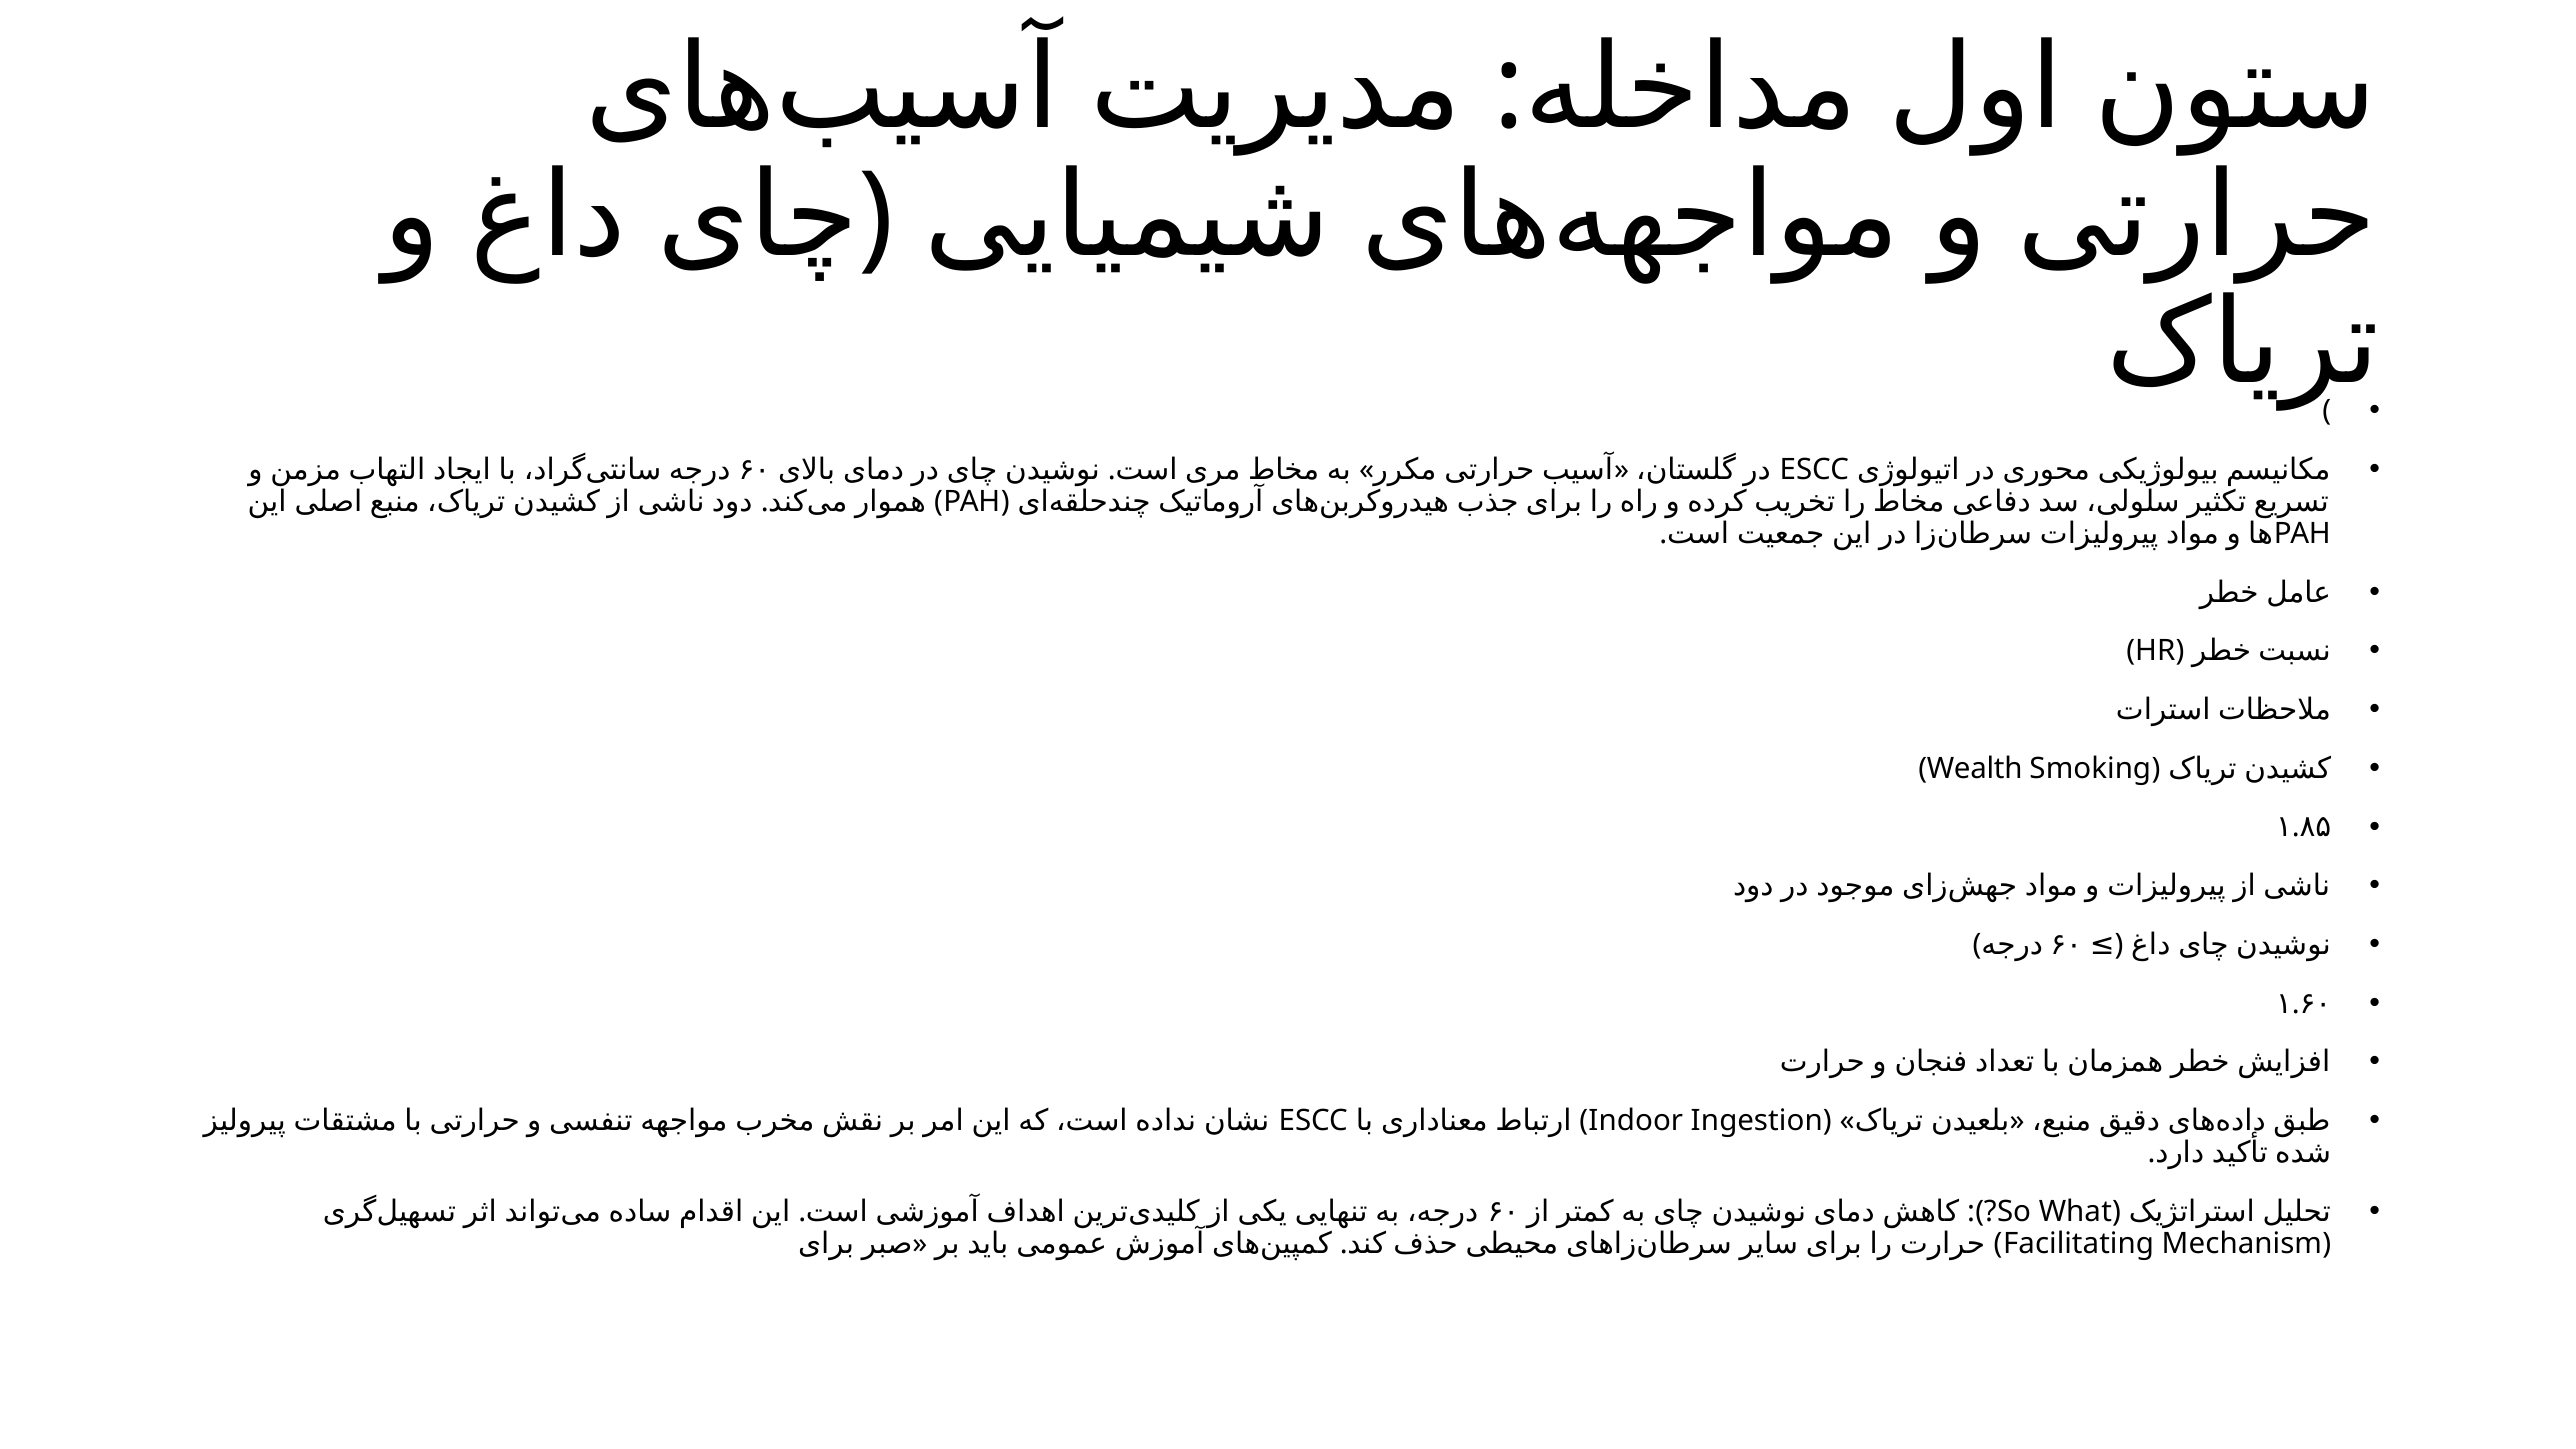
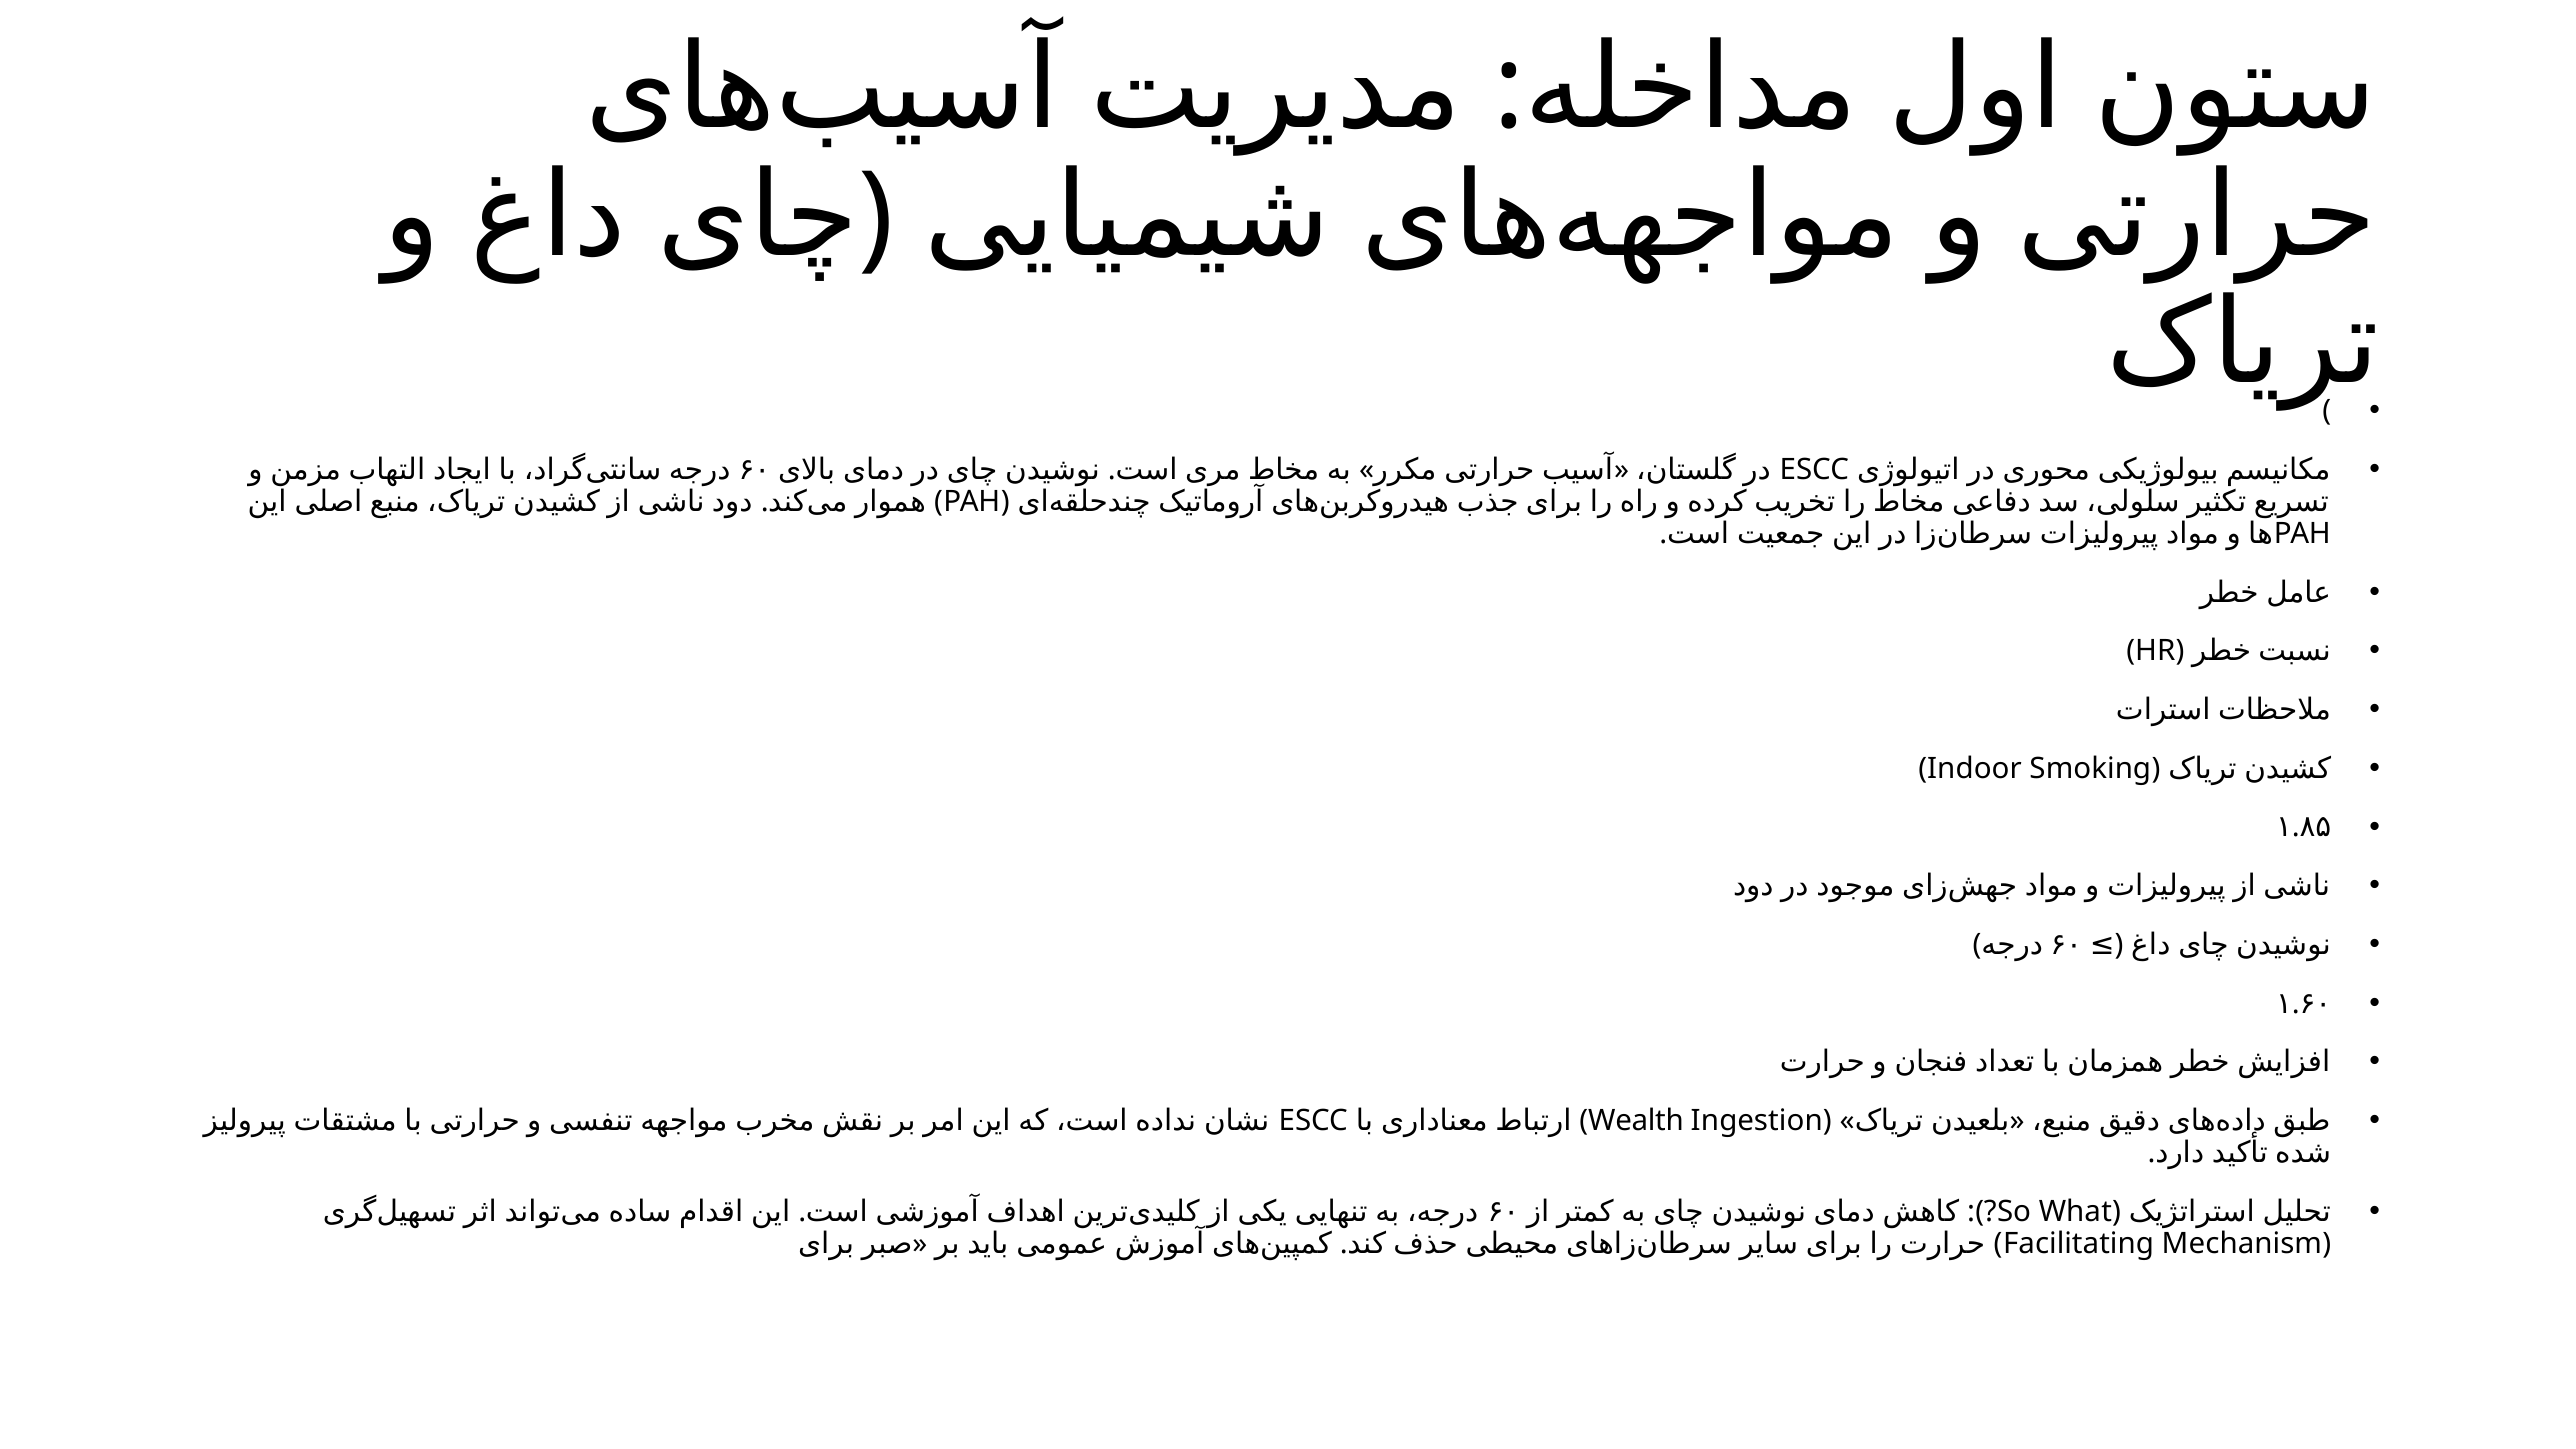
Wealth: Wealth -> Indoor
Indoor: Indoor -> Wealth
